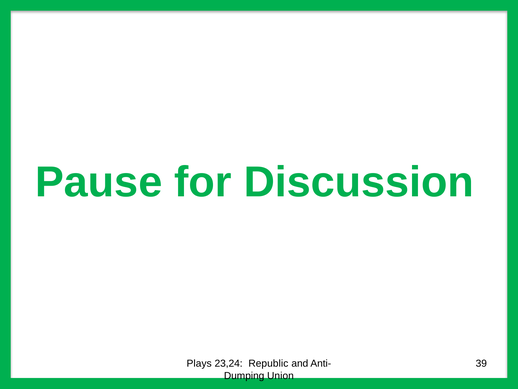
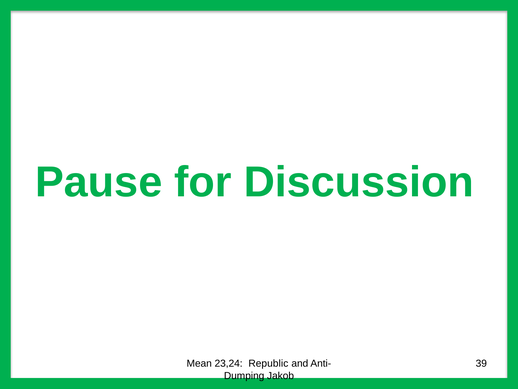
Plays: Plays -> Mean
Union: Union -> Jakob
